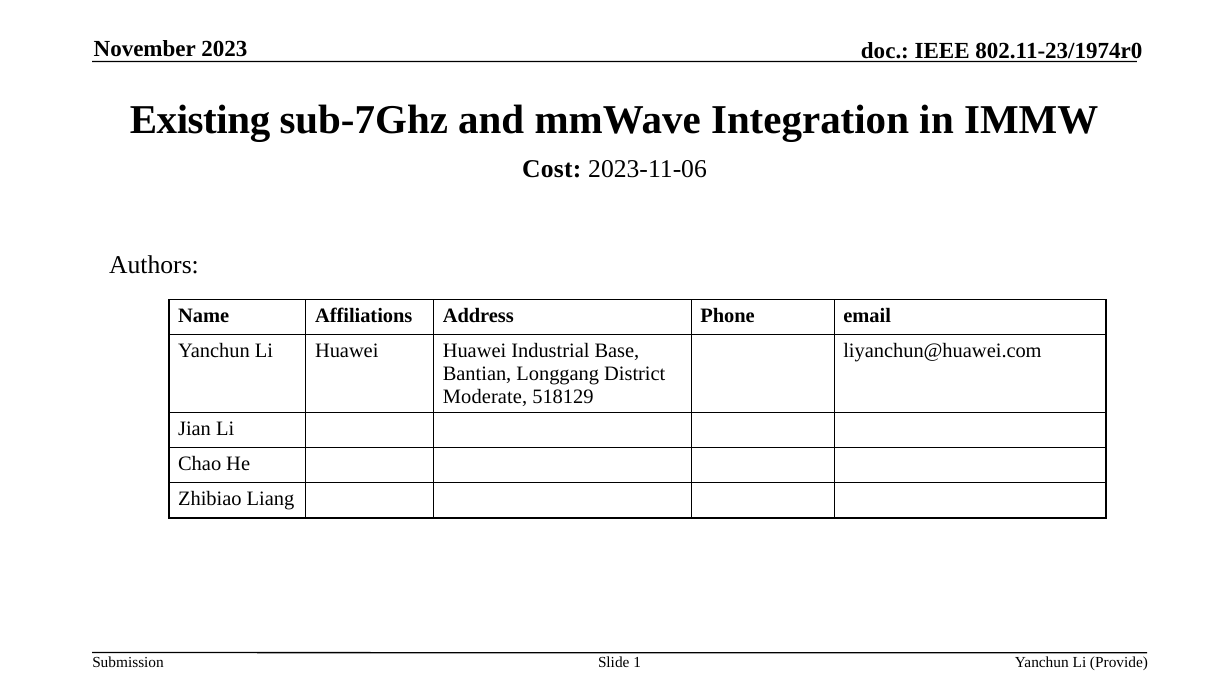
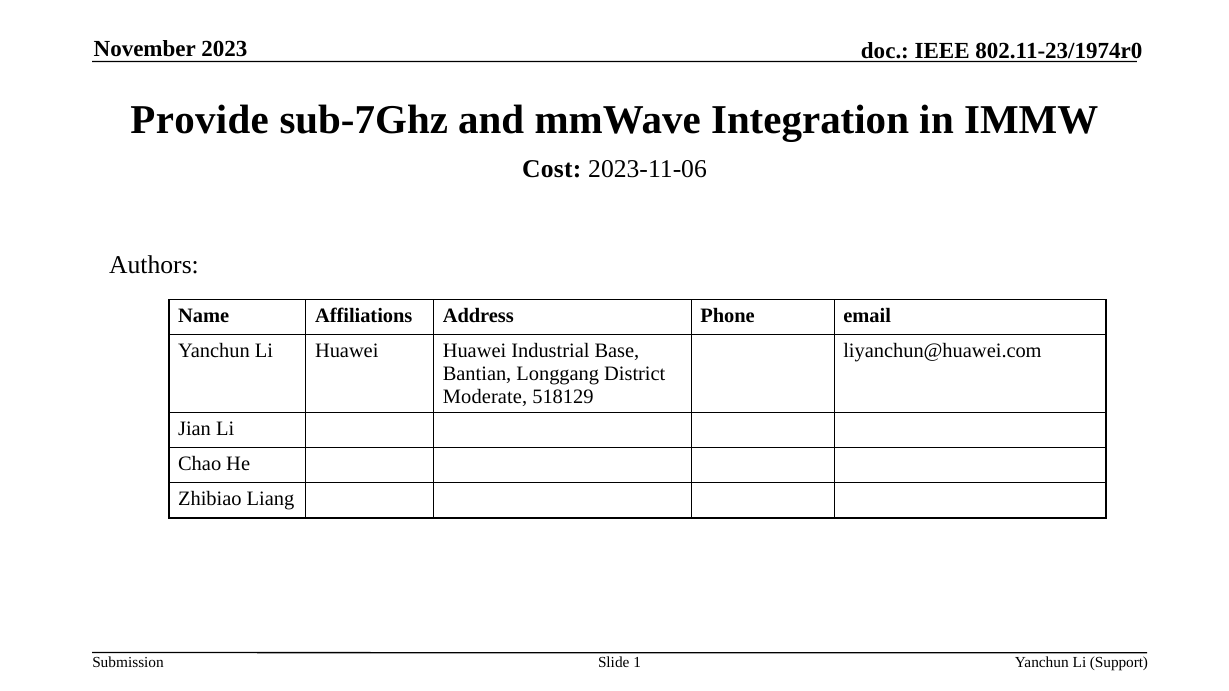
Existing: Existing -> Provide
Provide: Provide -> Support
